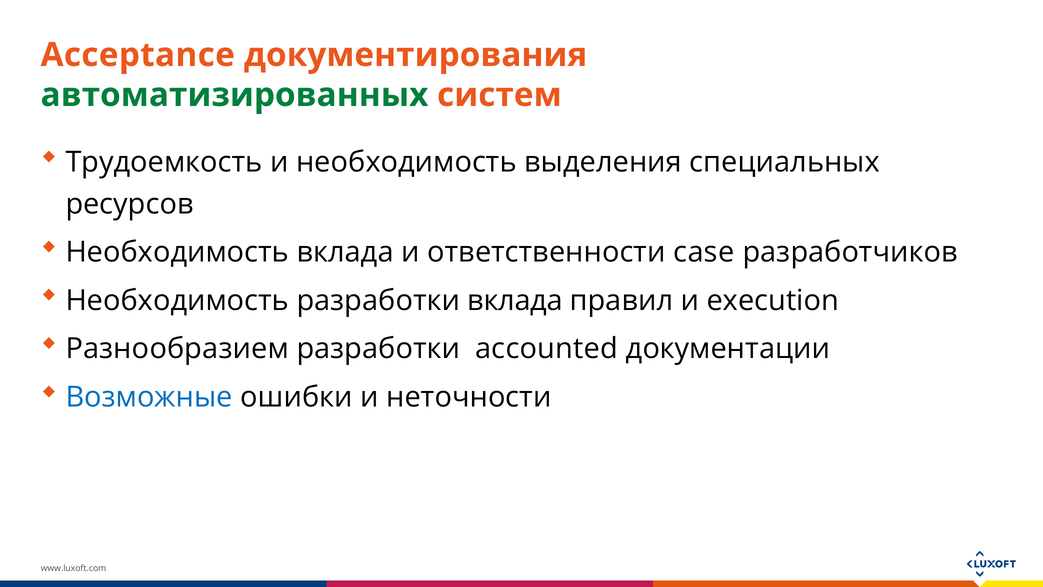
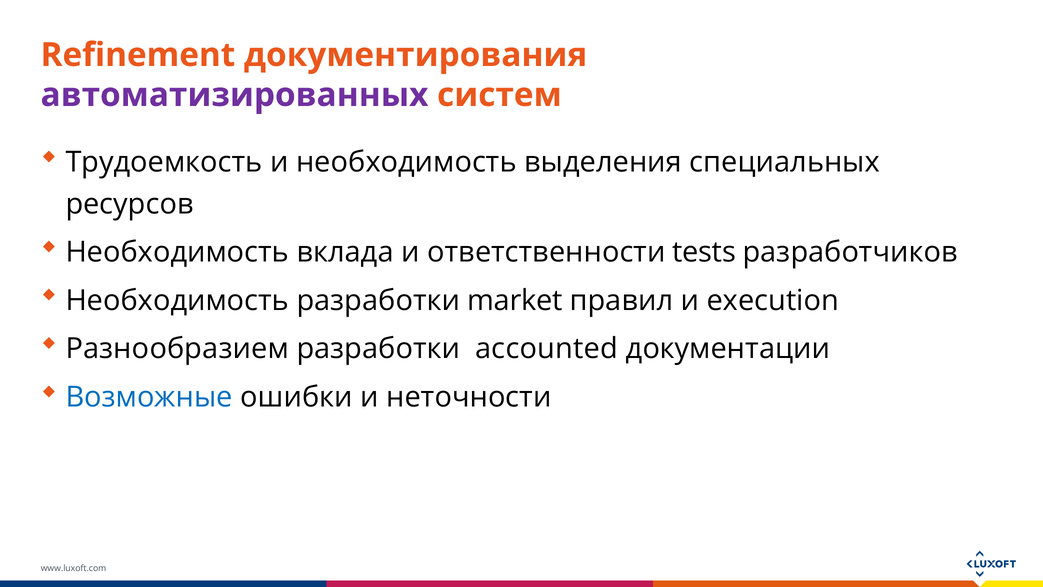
Acceptance: Acceptance -> Refinement
автоматизированных colour: green -> purple
case: case -> tests
разработки вклада: вклада -> market
